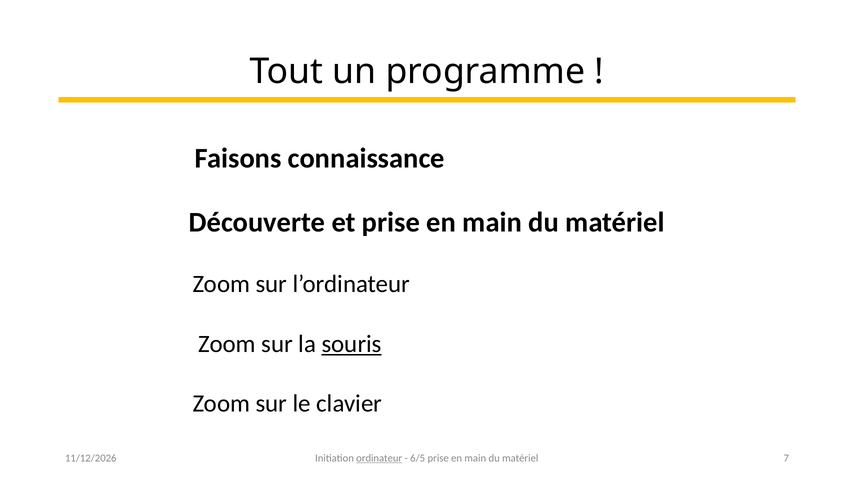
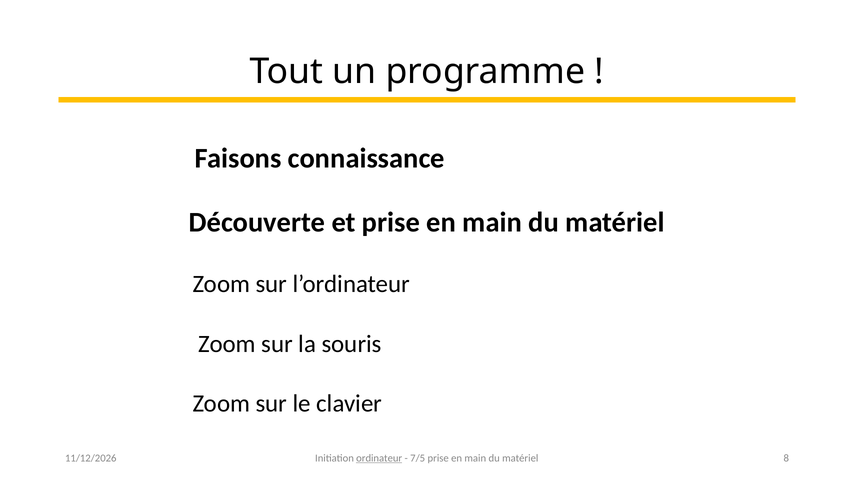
souris underline: present -> none
6/5: 6/5 -> 7/5
7: 7 -> 8
